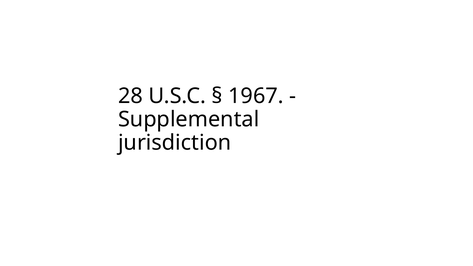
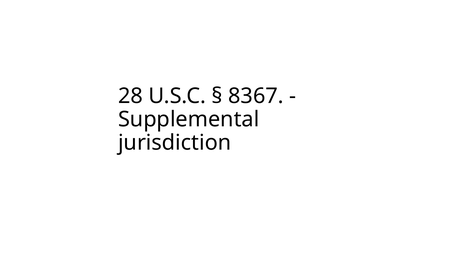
1967: 1967 -> 8367
